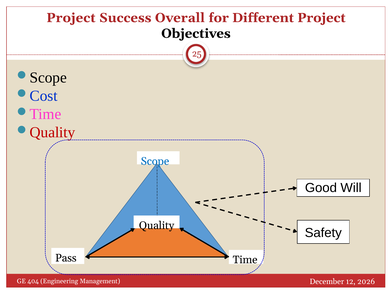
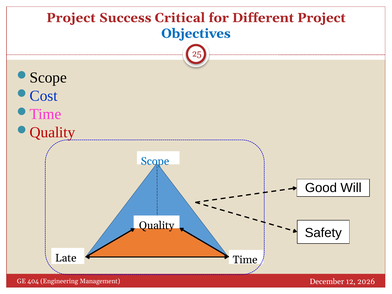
Overall: Overall -> Critical
Objectives colour: black -> blue
Pass: Pass -> Late
